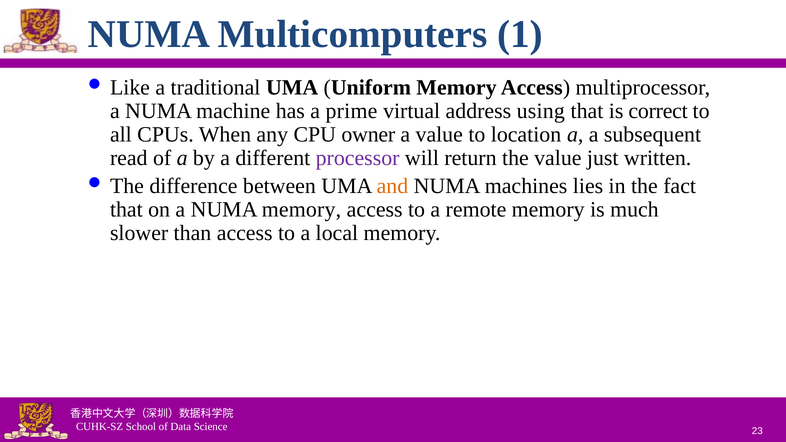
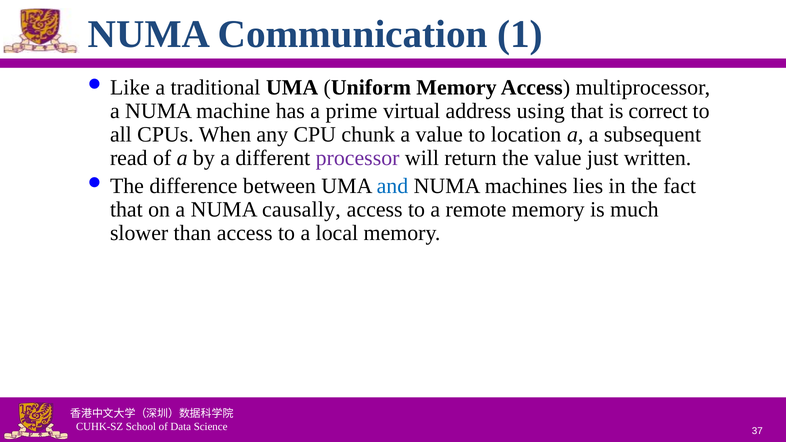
Multicomputers: Multicomputers -> Communication
owner: owner -> chunk
and colour: orange -> blue
NUMA memory: memory -> causally
23: 23 -> 37
